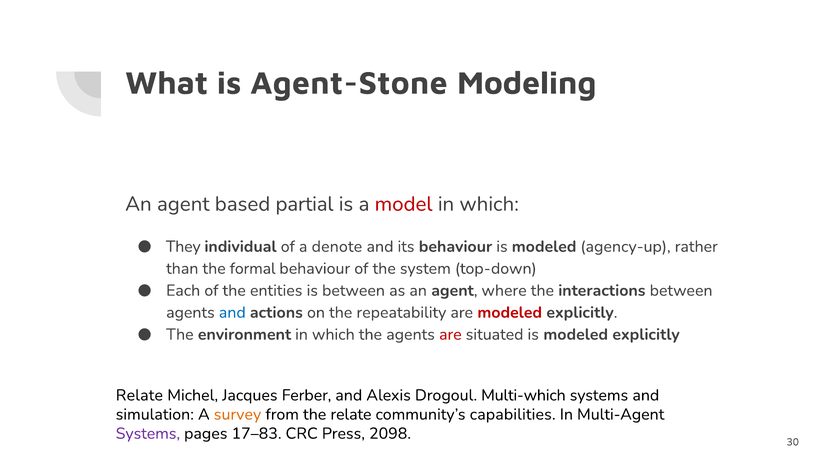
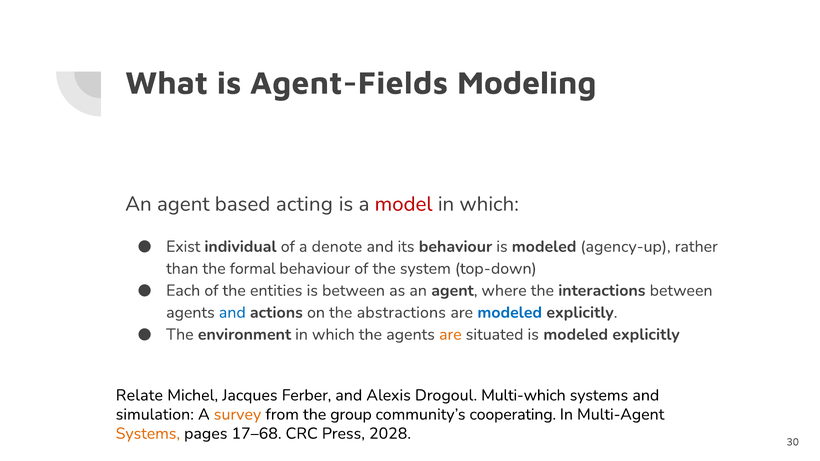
Agent-Stone: Agent-Stone -> Agent-Fields
partial: partial -> acting
They: They -> Exist
repeatability: repeatability -> abstractions
modeled at (510, 313) colour: red -> blue
are at (450, 335) colour: red -> orange
the relate: relate -> group
capabilities: capabilities -> cooperating
Systems at (148, 434) colour: purple -> orange
17–83: 17–83 -> 17–68
2098: 2098 -> 2028
